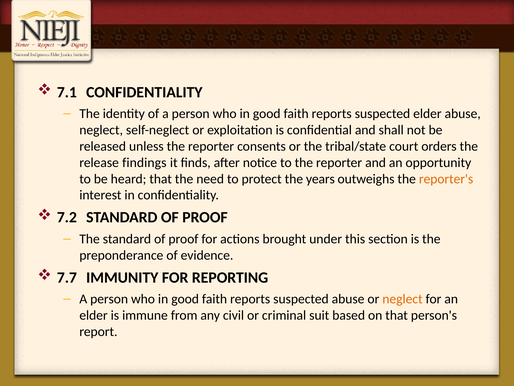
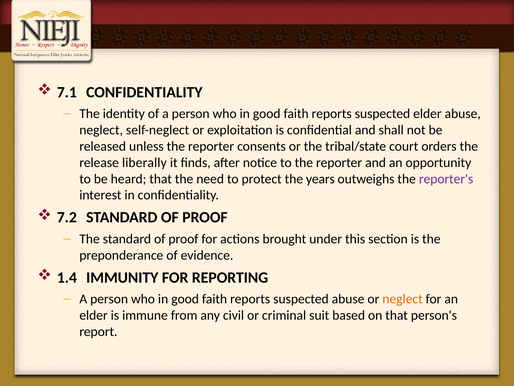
findings: findings -> liberally
reporter's colour: orange -> purple
7.7: 7.7 -> 1.4
